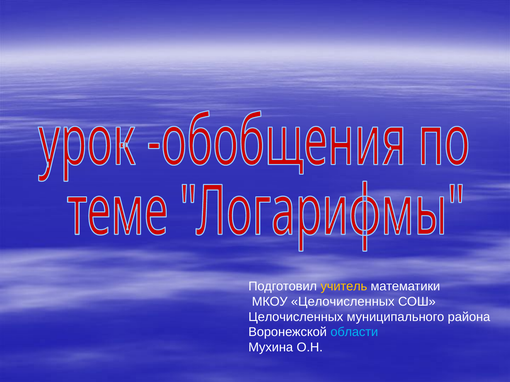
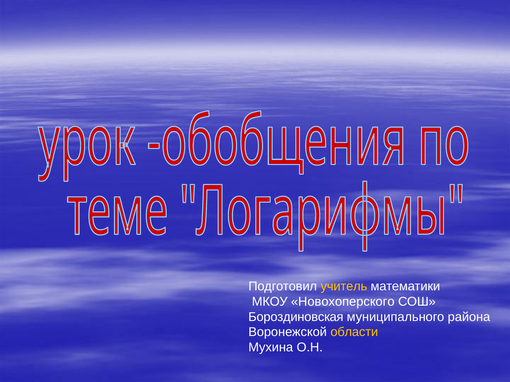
МКОУ Целочисленных: Целочисленных -> Новохоперского
Целочисленных at (296, 317): Целочисленных -> Бороздиновская
области colour: light blue -> yellow
